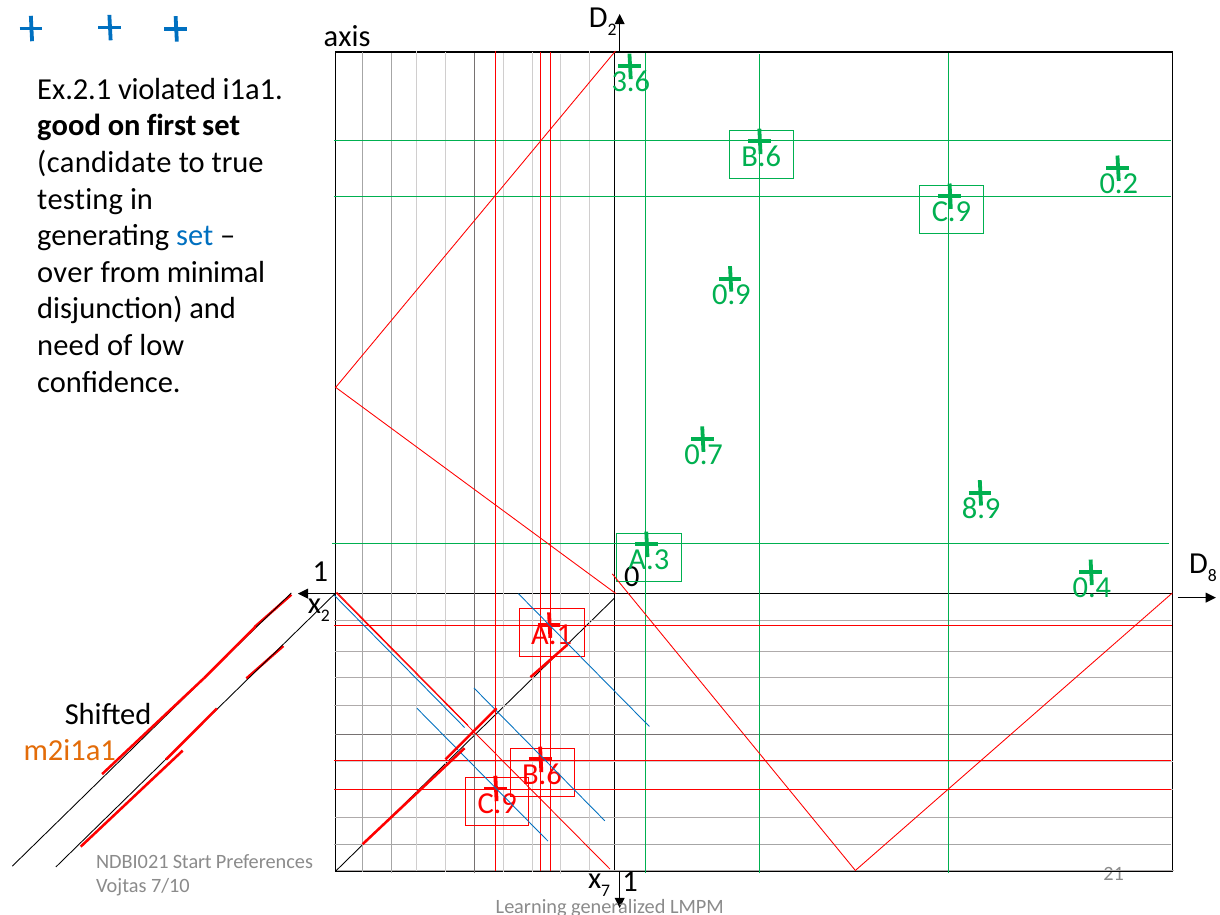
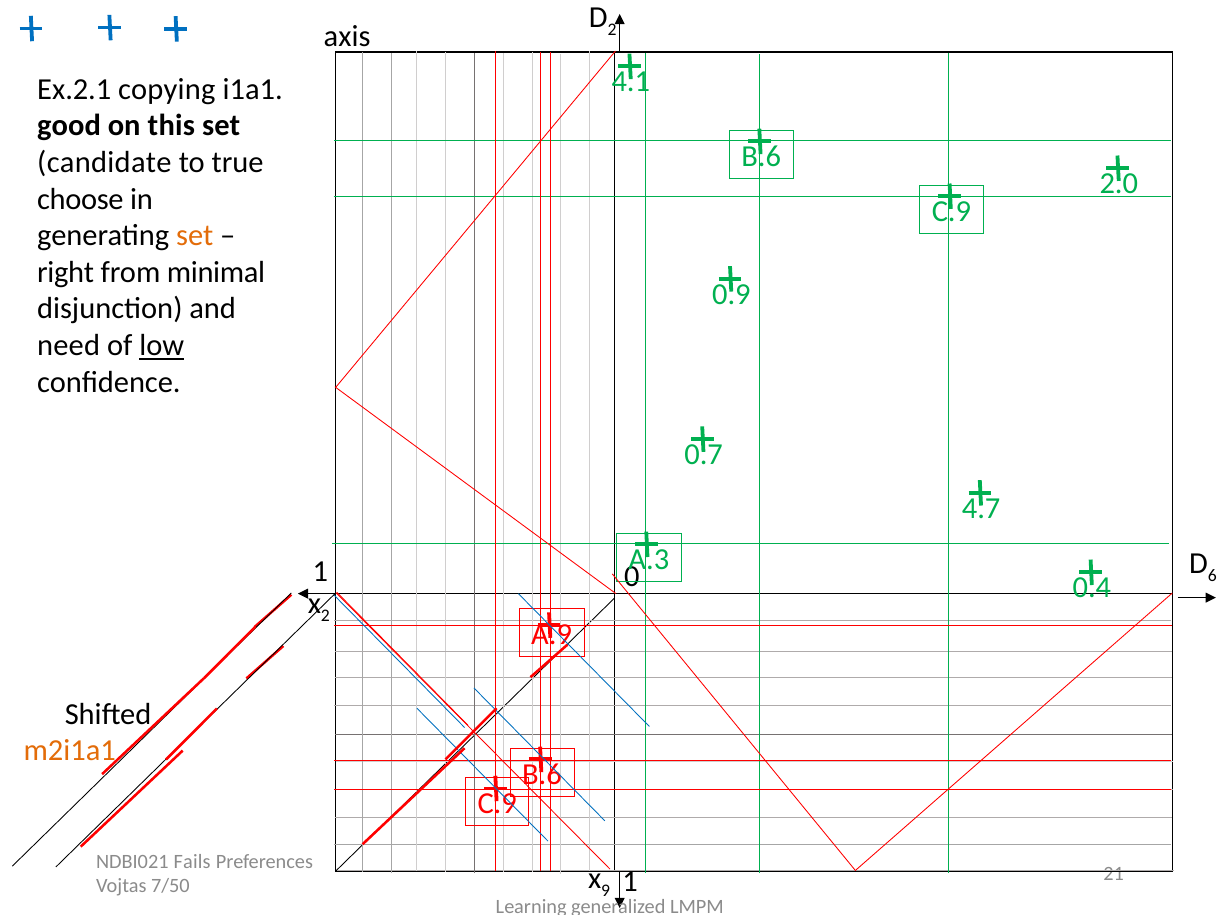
3.6: 3.6 -> 4.1
violated: violated -> copying
first: first -> this
0.2: 0.2 -> 2.0
testing: testing -> choose
set at (195, 236) colour: blue -> orange
over: over -> right
low underline: none -> present
8.9: 8.9 -> 4.7
8: 8 -> 6
A.1: A.1 -> A.9
Start: Start -> Fails
7: 7 -> 9
7/10: 7/10 -> 7/50
